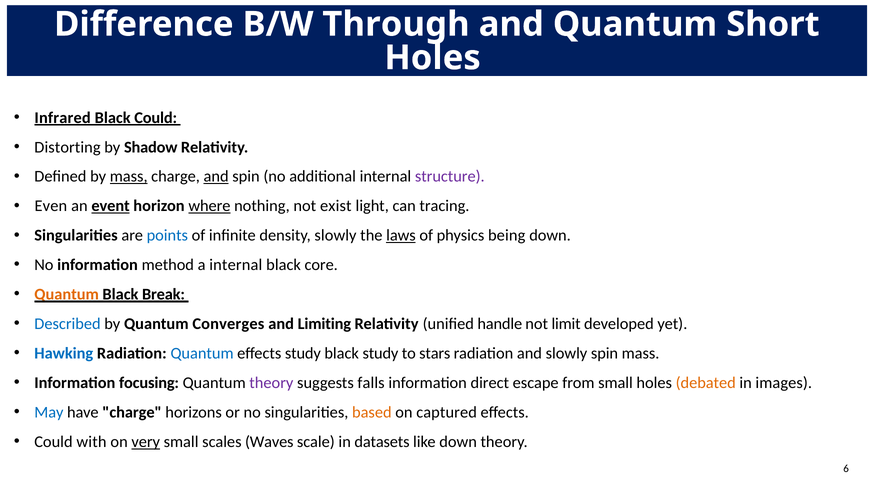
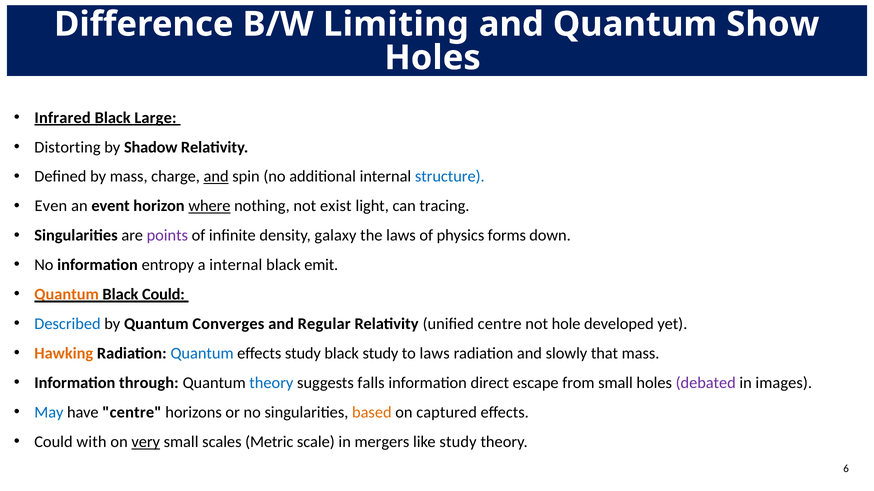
Through: Through -> Limiting
Short: Short -> Show
Black Could: Could -> Large
mass at (129, 177) underline: present -> none
structure colour: purple -> blue
event underline: present -> none
points colour: blue -> purple
density slowly: slowly -> galaxy
laws at (401, 236) underline: present -> none
being: being -> forms
method: method -> entropy
core: core -> emit
Black Break: Break -> Could
Limiting: Limiting -> Regular
unified handle: handle -> centre
limit: limit -> hole
Hawking colour: blue -> orange
to stars: stars -> laws
slowly spin: spin -> that
focusing: focusing -> through
theory at (271, 383) colour: purple -> blue
debated colour: orange -> purple
have charge: charge -> centre
Waves: Waves -> Metric
datasets: datasets -> mergers
like down: down -> study
